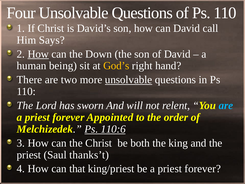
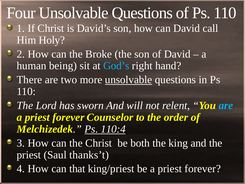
Says: Says -> Holy
How at (38, 54) underline: present -> none
Down: Down -> Broke
God’s colour: yellow -> light blue
Appointed: Appointed -> Counselor
110:6: 110:6 -> 110:4
